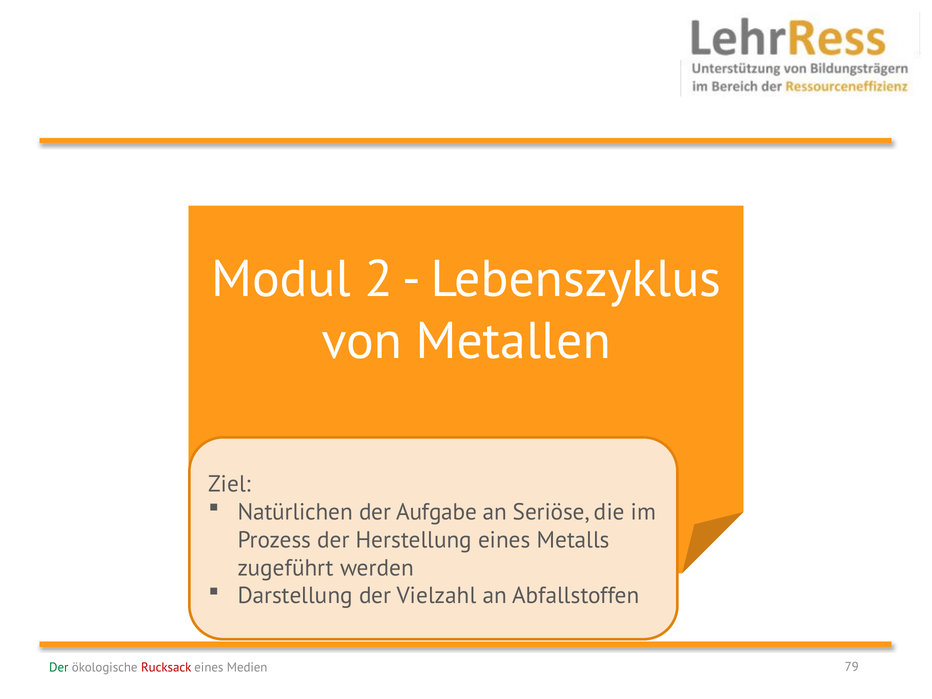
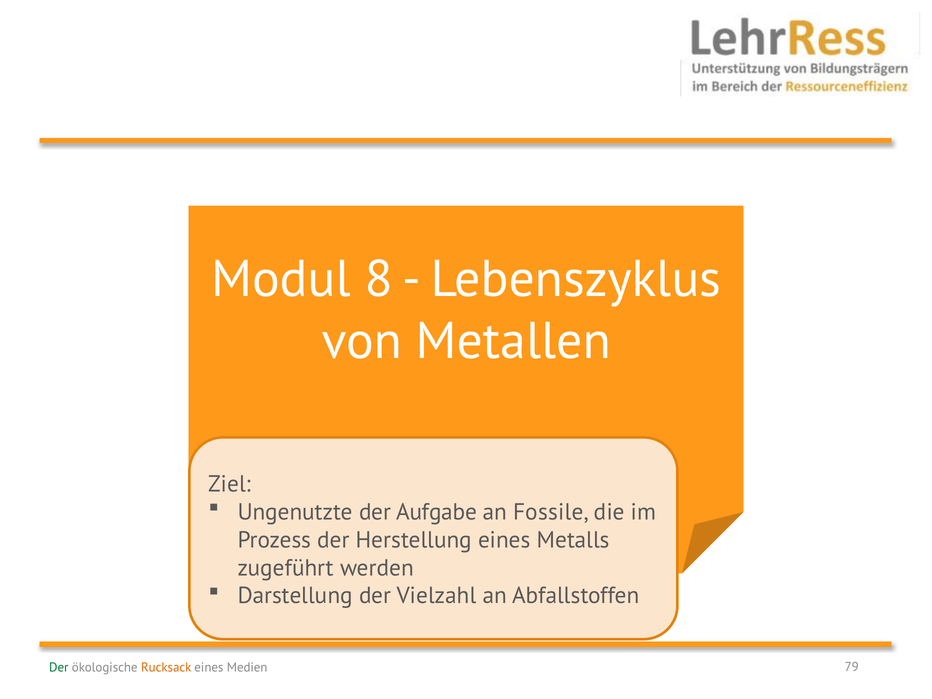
2: 2 -> 8
Natürlichen: Natürlichen -> Ungenutzte
Seriöse: Seriöse -> Fossile
Rucksack colour: red -> orange
